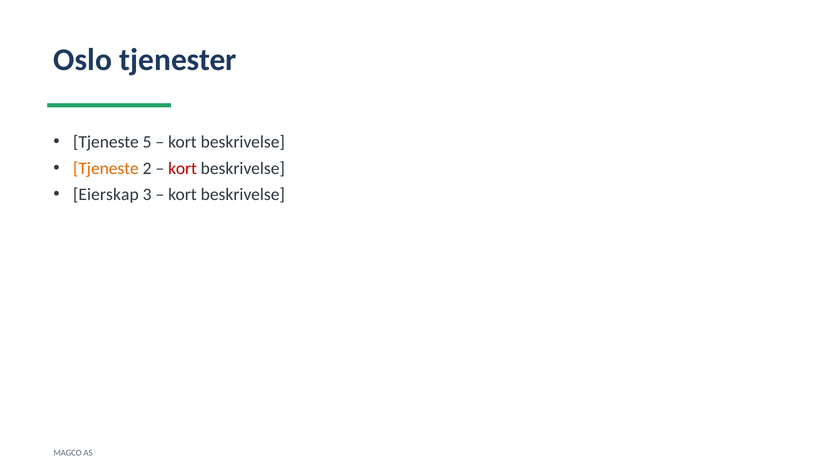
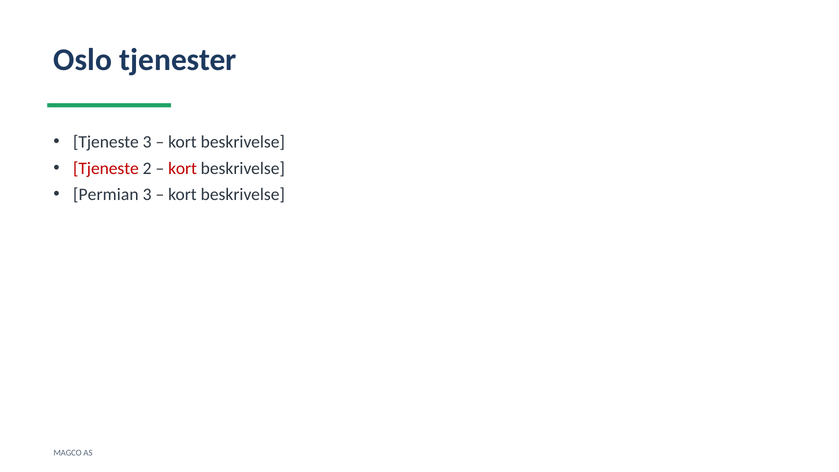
Tjeneste 5: 5 -> 3
Tjeneste at (106, 168) colour: orange -> red
Eierskap: Eierskap -> Permian
